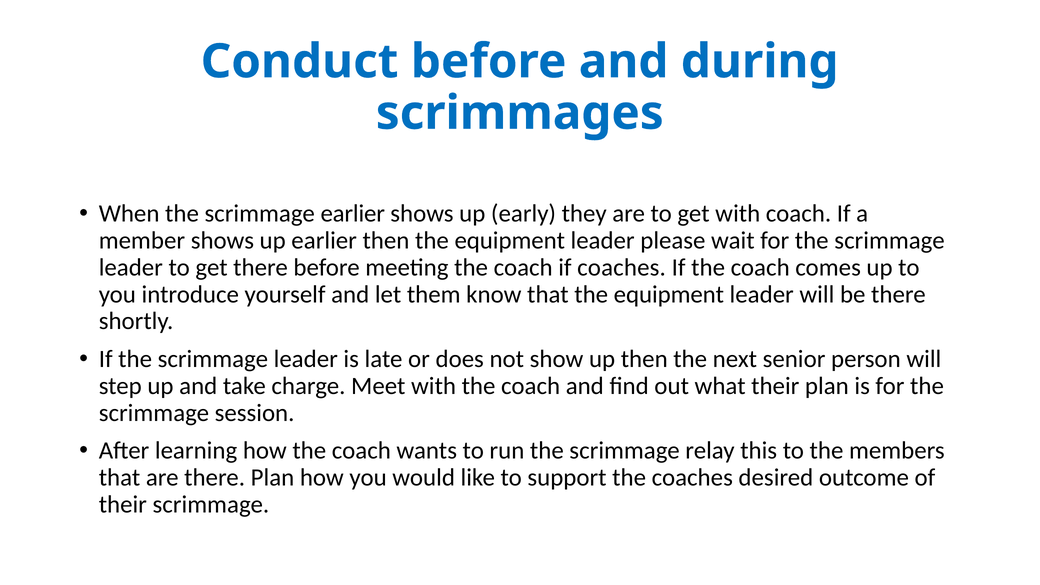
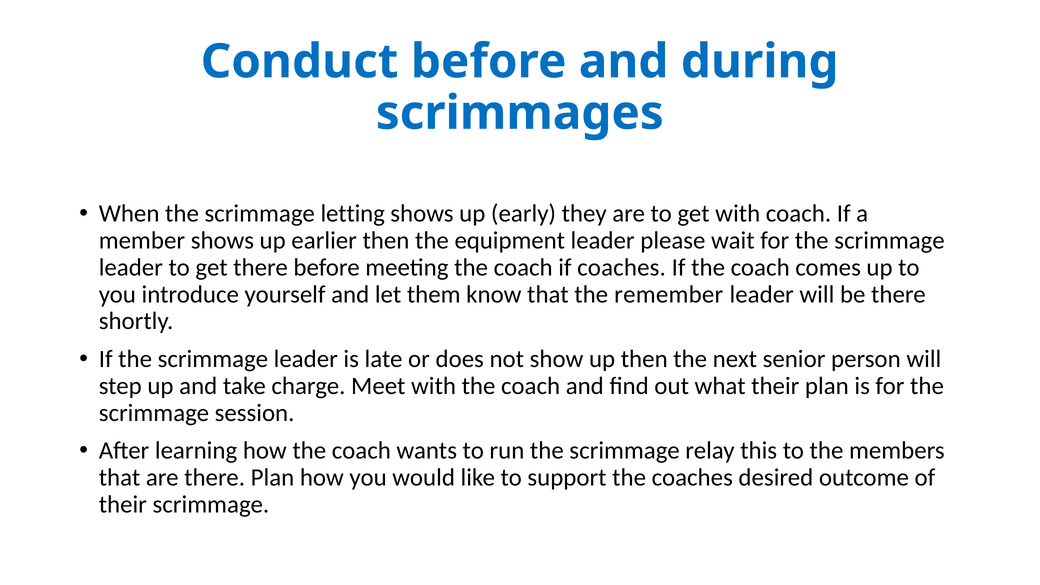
scrimmage earlier: earlier -> letting
that the equipment: equipment -> remember
